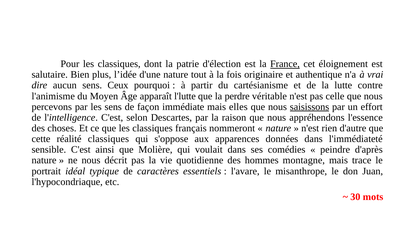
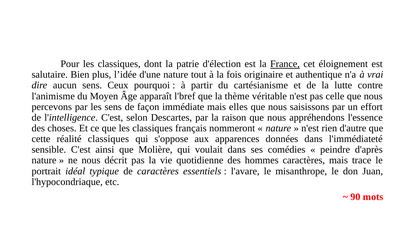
l'lutte: l'lutte -> l'bref
perdre: perdre -> thème
saisissons underline: present -> none
hommes montagne: montagne -> caractères
30: 30 -> 90
